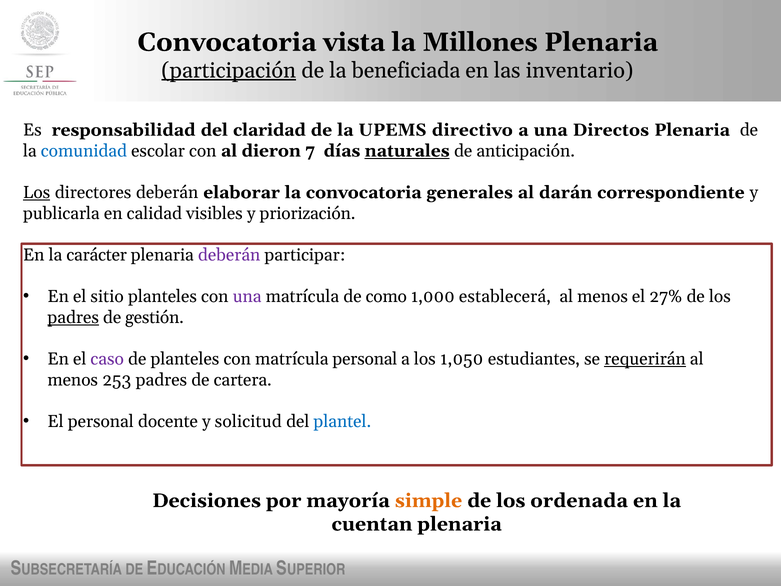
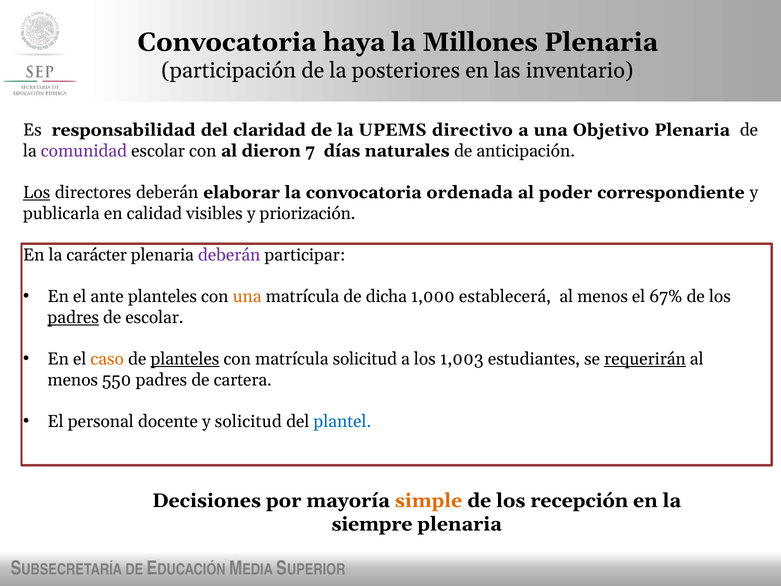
vista: vista -> haya
participación underline: present -> none
beneficiada: beneficiada -> posteriores
Directos: Directos -> Objetivo
comunidad colour: blue -> purple
naturales underline: present -> none
generales: generales -> ordenada
darán: darán -> poder
sitio: sitio -> ante
una at (247, 296) colour: purple -> orange
como: como -> dicha
27%: 27% -> 67%
de gestión: gestión -> escolar
caso colour: purple -> orange
planteles at (185, 359) underline: none -> present
matrícula personal: personal -> solicitud
1,050: 1,050 -> 1,003
253: 253 -> 550
ordenada: ordenada -> recepción
cuentan: cuentan -> siempre
